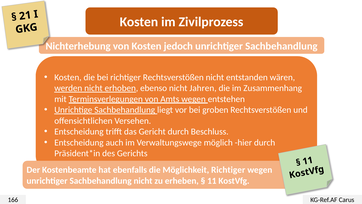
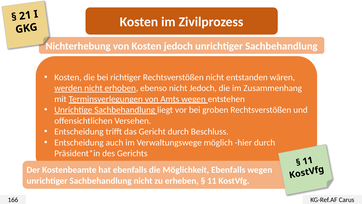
nicht Jahren: Jahren -> Jedoch
Möglichkeit Richtiger: Richtiger -> Ebenfalls
